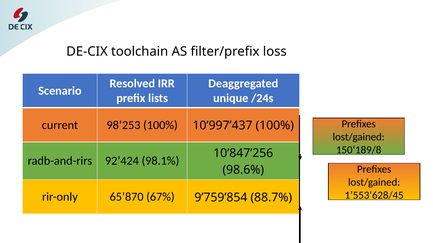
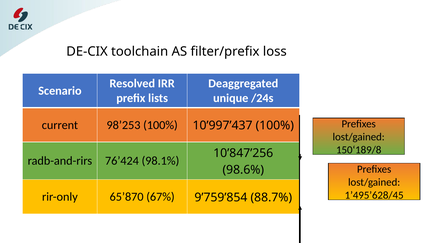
92’424: 92’424 -> 76’424
1’553’628/45: 1’553’628/45 -> 1’495’628/45
